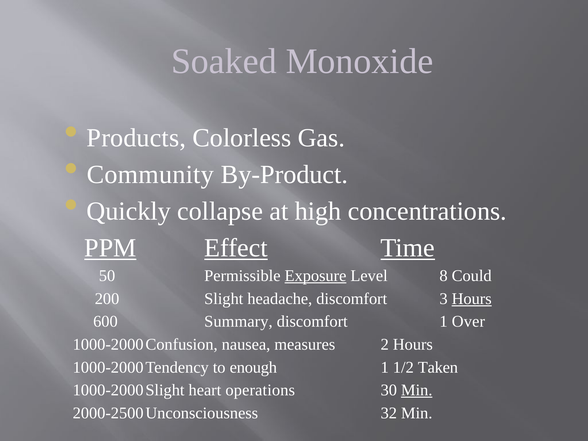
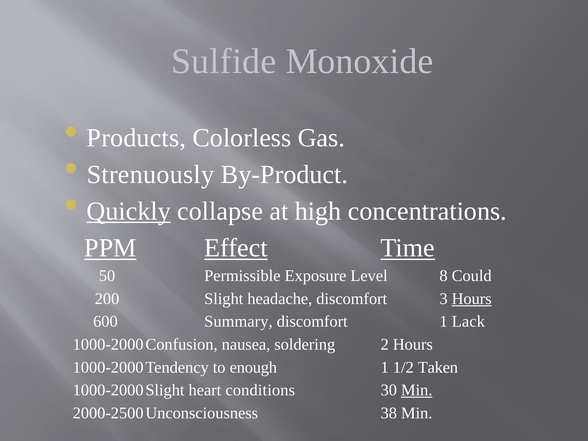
Soaked: Soaked -> Sulfide
Community: Community -> Strenuously
Quickly underline: none -> present
Exposure underline: present -> none
Over: Over -> Lack
measures: measures -> soldering
operations: operations -> conditions
32: 32 -> 38
